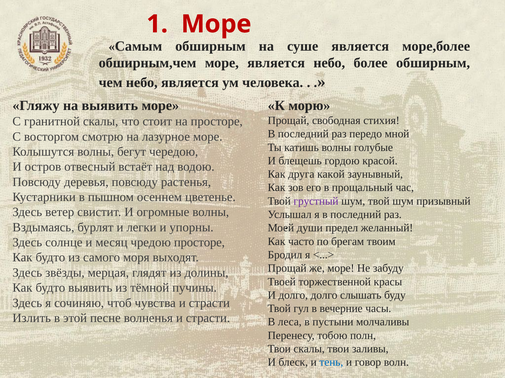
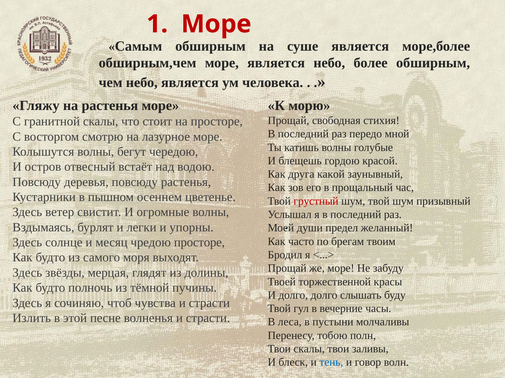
на выявить: выявить -> растенья
грустный colour: purple -> red
будто выявить: выявить -> полночь
